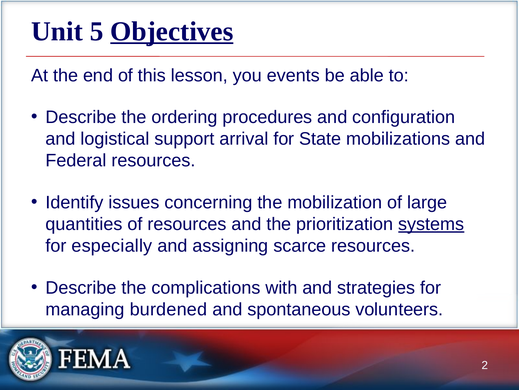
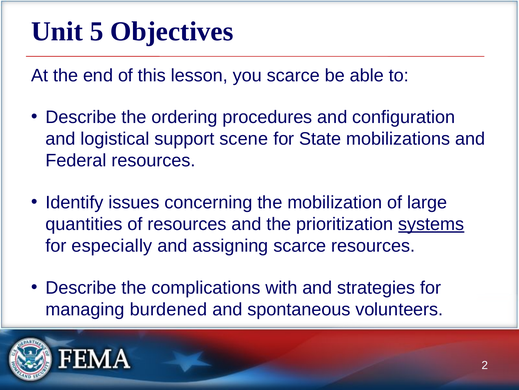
Objectives underline: present -> none
you events: events -> scarce
arrival: arrival -> scene
